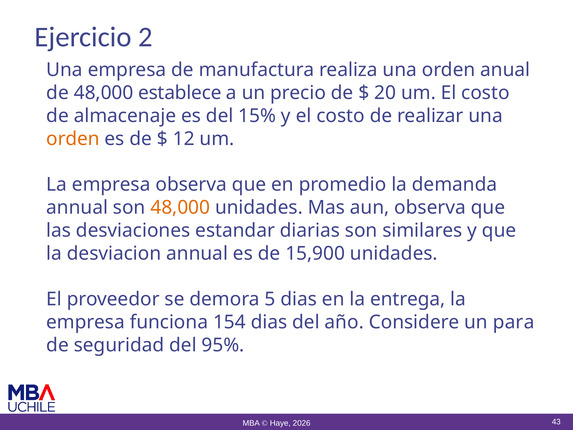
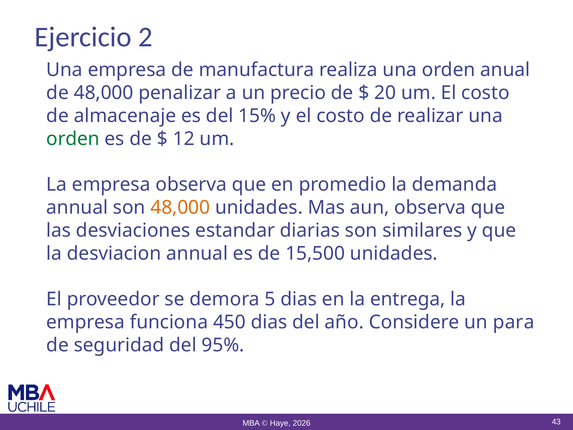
establece: establece -> penalizar
orden at (73, 139) colour: orange -> green
15,900: 15,900 -> 15,500
154: 154 -> 450
